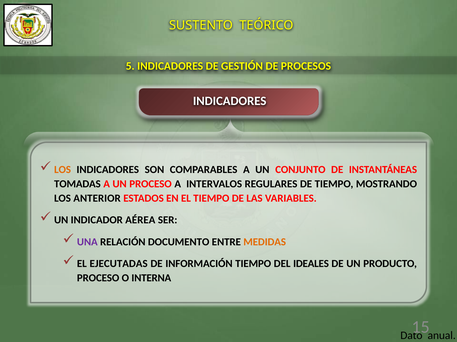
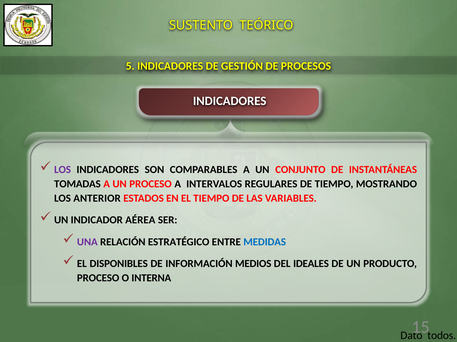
LOS at (63, 170) colour: orange -> purple
DOCUMENTO: DOCUMENTO -> ESTRATÉGICO
MEDIDAS colour: orange -> blue
EJECUTADAS: EJECUTADAS -> DISPONIBLES
INFORMACIÓN TIEMPO: TIEMPO -> MEDIOS
anual: anual -> todos
